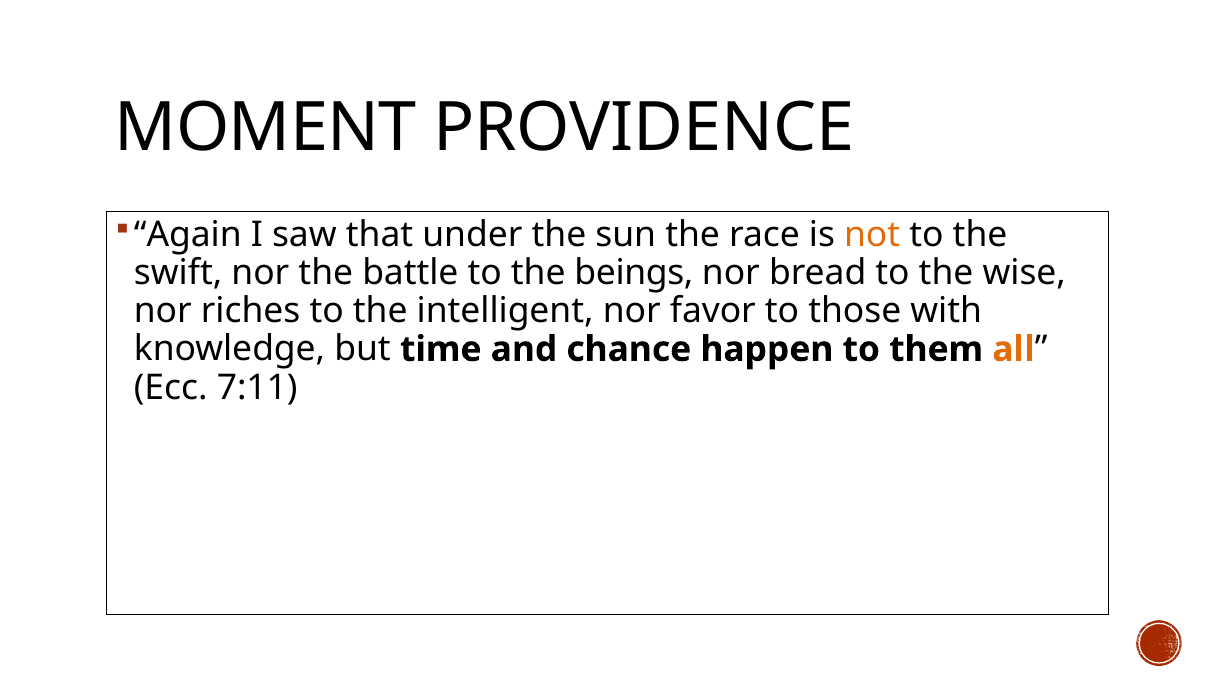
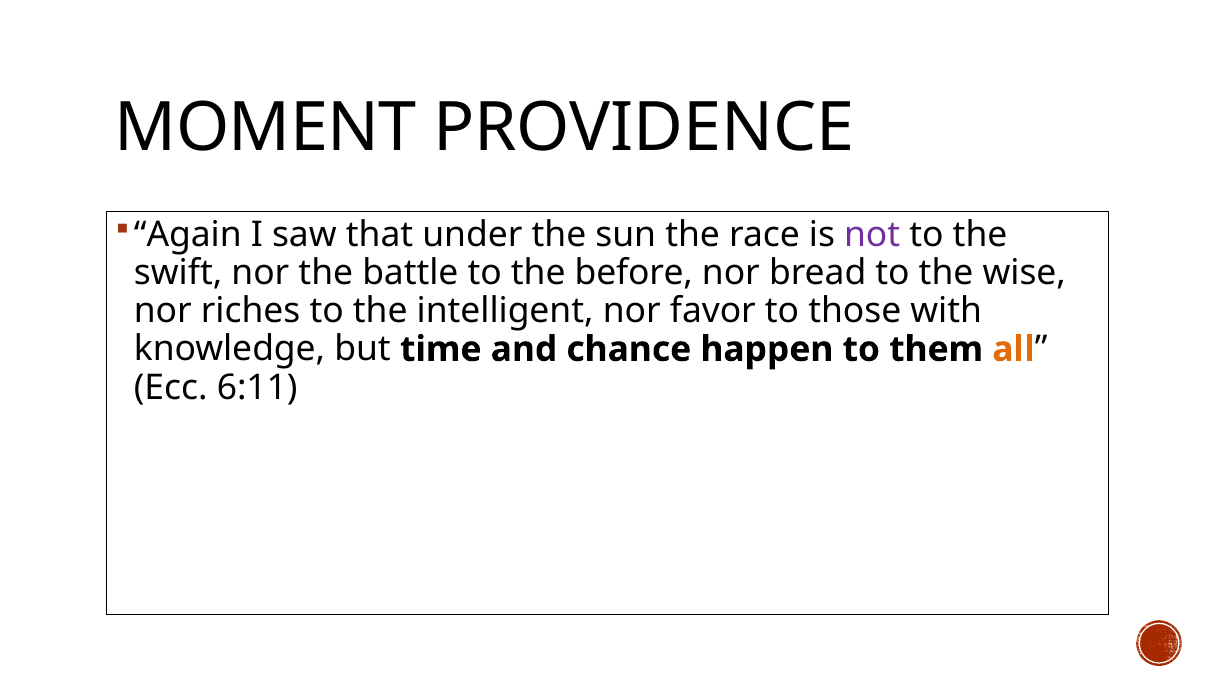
not colour: orange -> purple
beings: beings -> before
7:11: 7:11 -> 6:11
